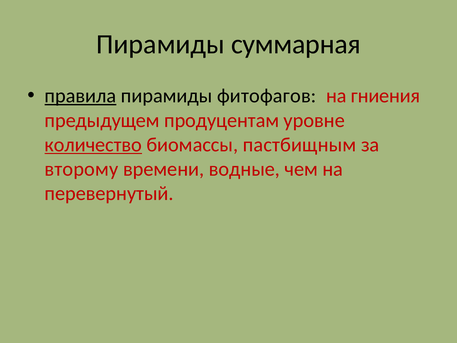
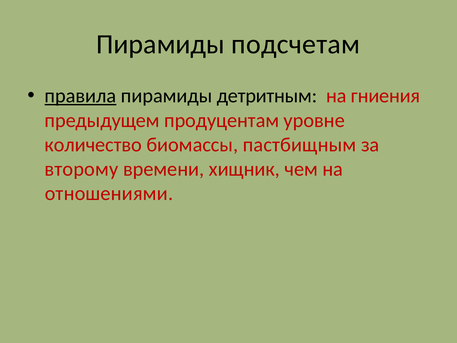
суммарная: суммарная -> подсчетам
фитофагов: фитофагов -> детритным
количество underline: present -> none
водные: водные -> хищник
перевернутый: перевернутый -> отношениями
